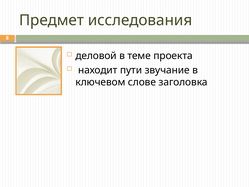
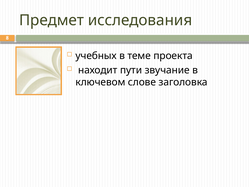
деловой: деловой -> учебных
